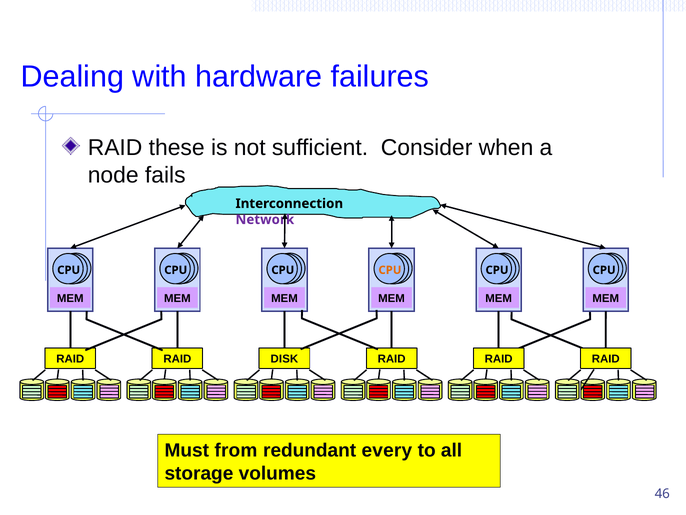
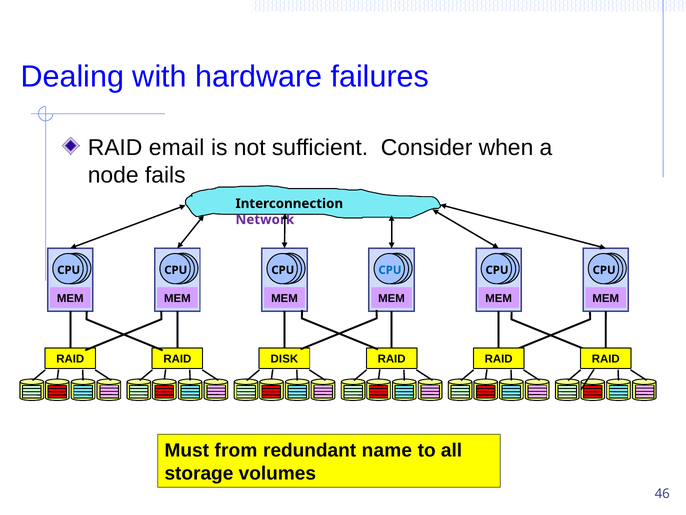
these: these -> email
CPU at (390, 270) colour: orange -> blue
every: every -> name
